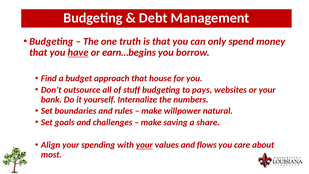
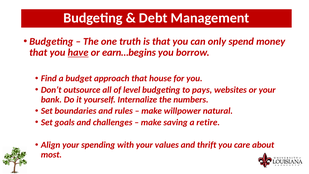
stuff: stuff -> level
share: share -> retire
your at (144, 145) underline: present -> none
flows: flows -> thrift
